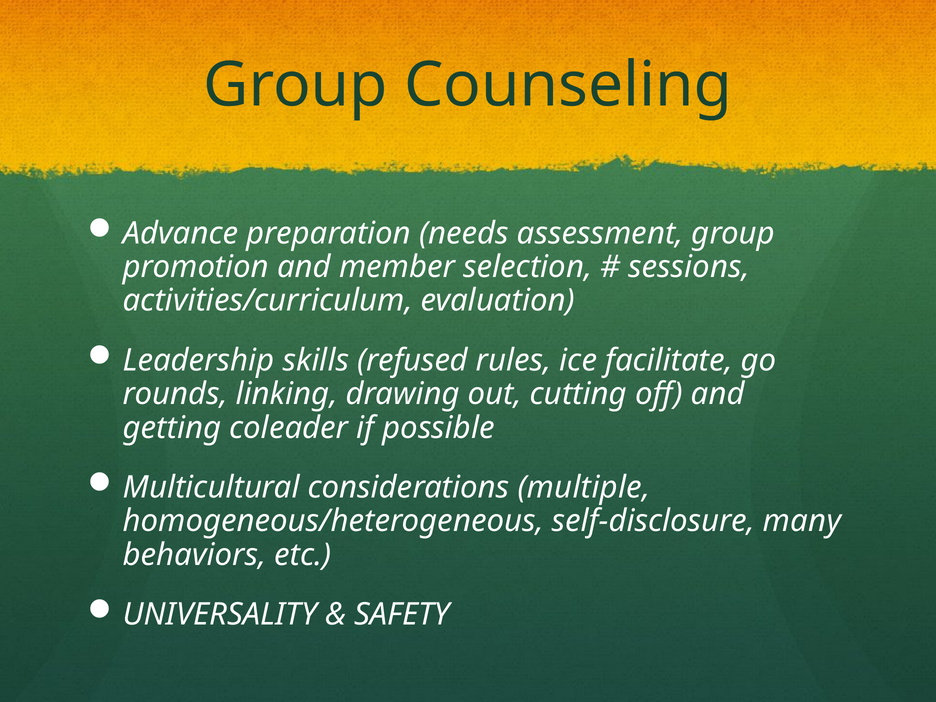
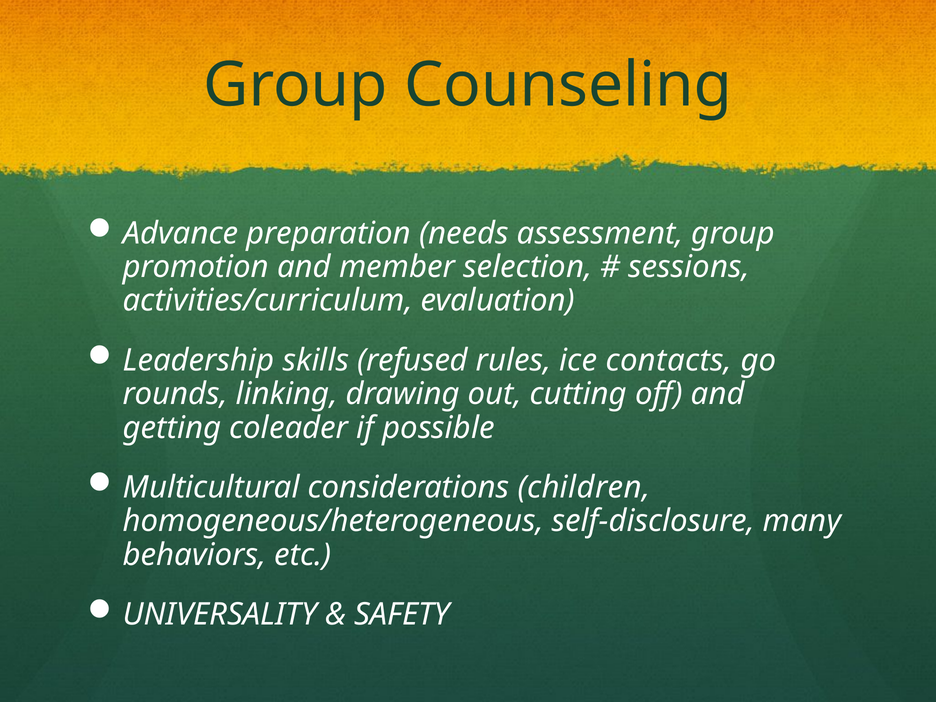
facilitate: facilitate -> contacts
multiple: multiple -> children
